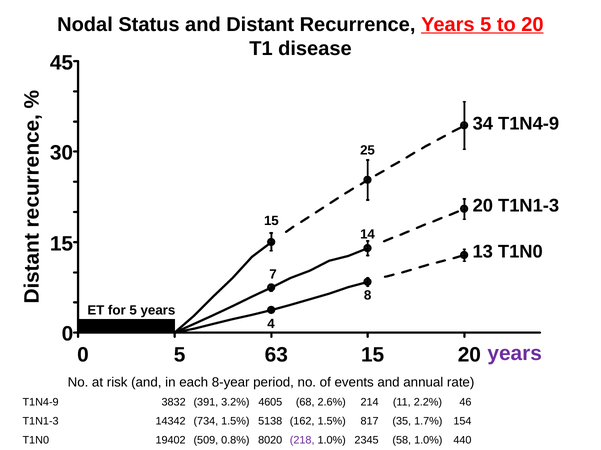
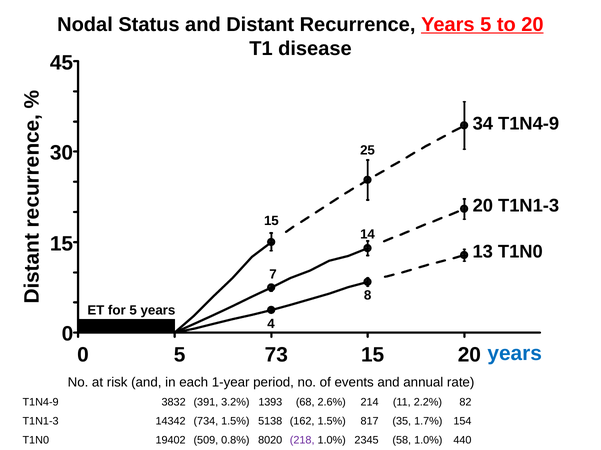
years at (515, 354) colour: purple -> blue
63: 63 -> 73
8-year: 8-year -> 1-year
4605: 4605 -> 1393
46: 46 -> 82
